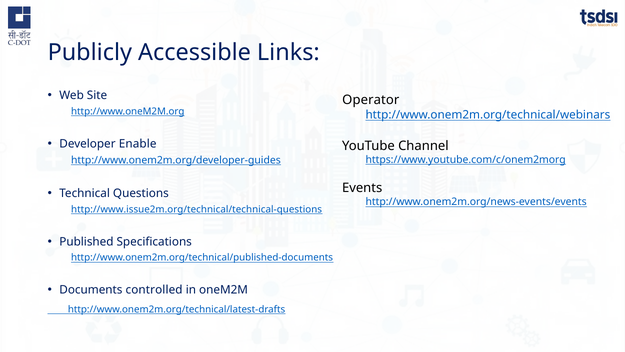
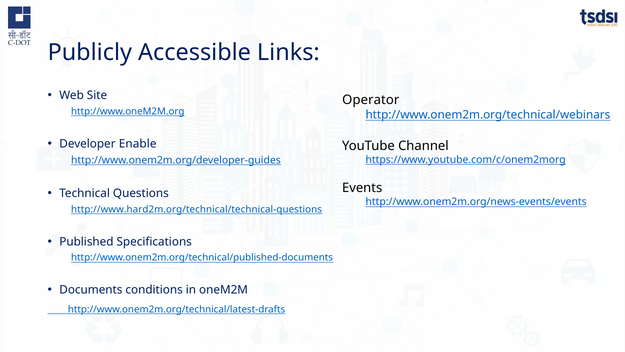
http://www.issue2m.org/technical/technical-questions: http://www.issue2m.org/technical/technical-questions -> http://www.hard2m.org/technical/technical-questions
controlled: controlled -> conditions
